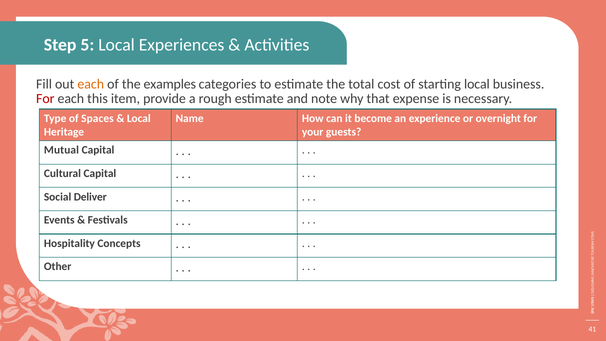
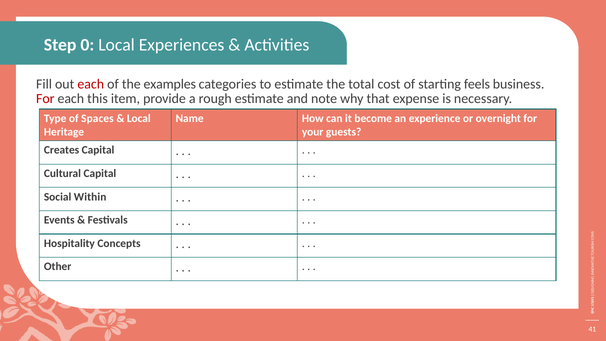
5: 5 -> 0
each at (91, 84) colour: orange -> red
starting local: local -> feels
Mutual: Mutual -> Creates
Deliver: Deliver -> Within
